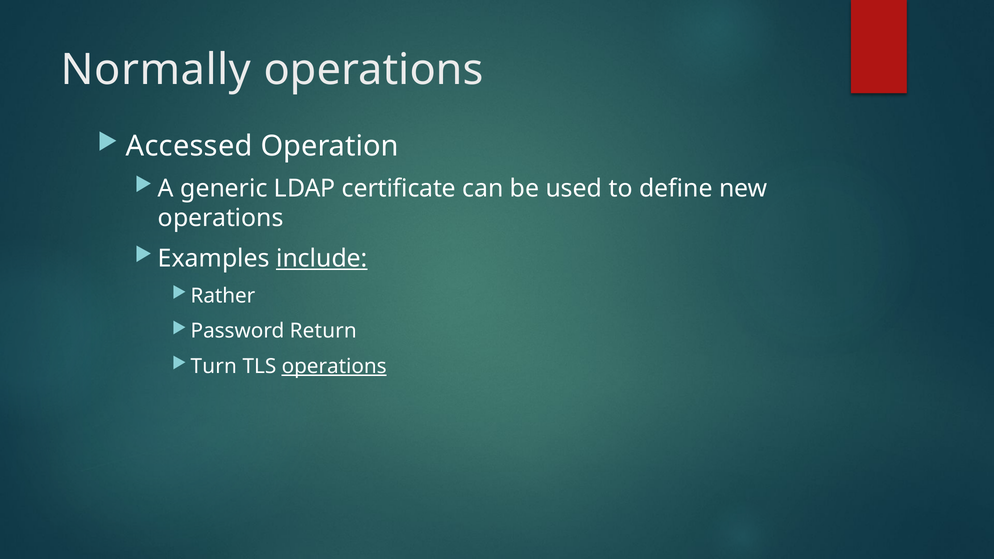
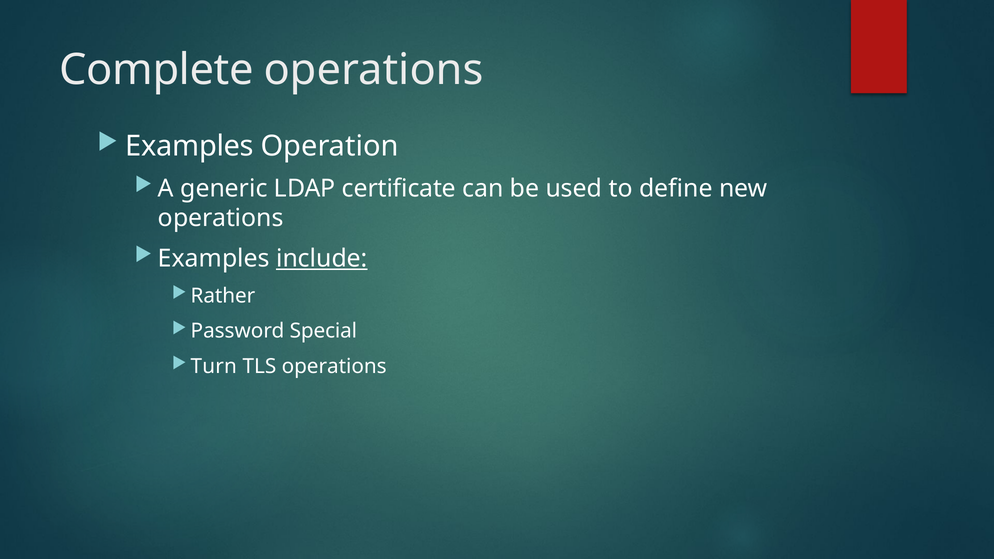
Normally: Normally -> Complete
Accessed at (189, 146): Accessed -> Examples
Return: Return -> Special
operations at (334, 366) underline: present -> none
